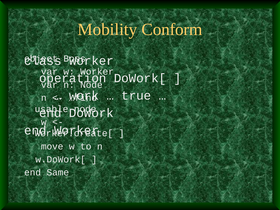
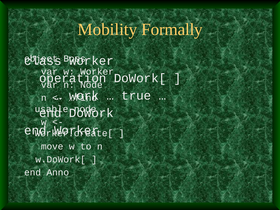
Conform: Conform -> Formally
Same: Same -> Anno
